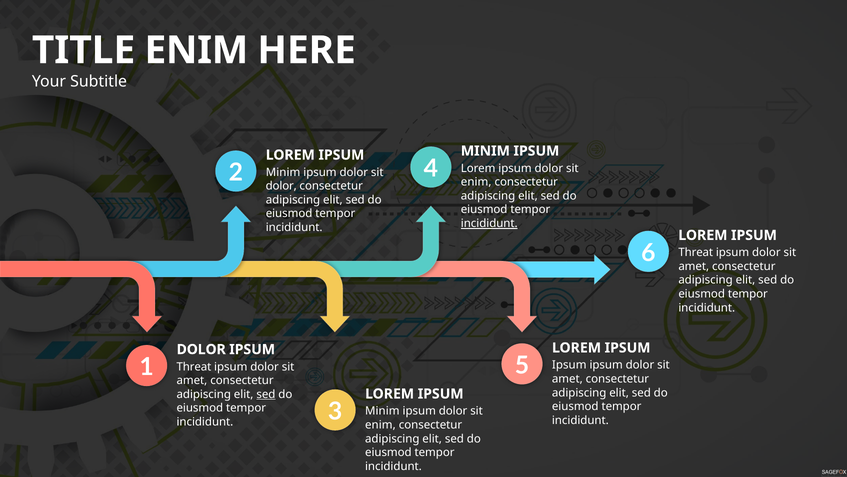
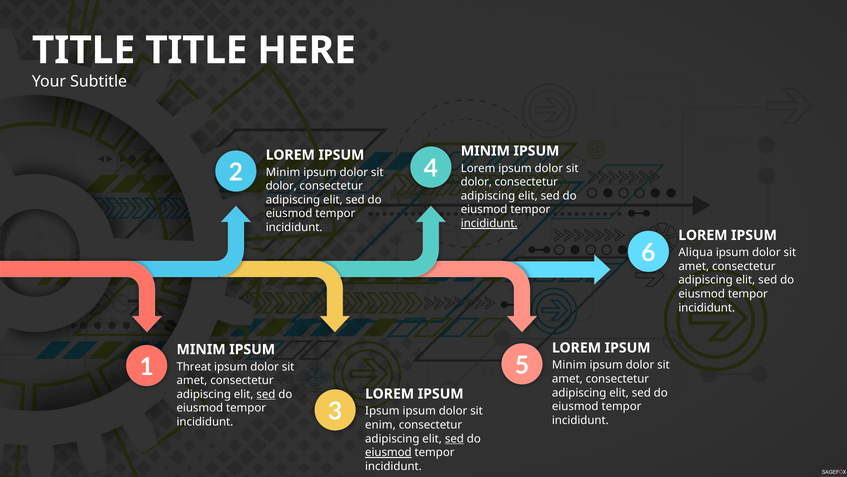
ENIM at (196, 50): ENIM -> TITLE
enim at (476, 182): enim -> dolor
Threat at (696, 252): Threat -> Aliqua
DOLOR at (201, 349): DOLOR -> MINIM
Ipsum at (569, 365): Ipsum -> Minim
Minim at (382, 411): Minim -> Ipsum
sed at (454, 438) underline: none -> present
eiusmod at (388, 452) underline: none -> present
